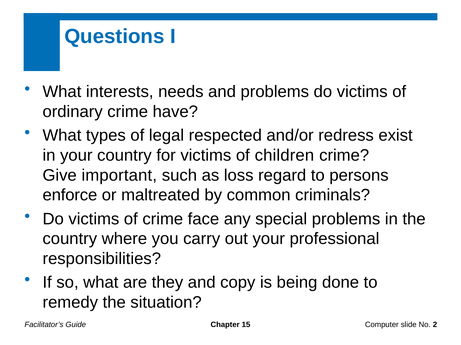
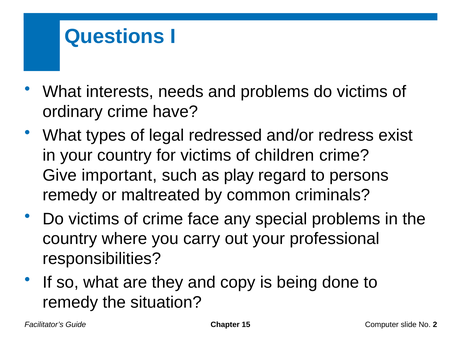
respected: respected -> redressed
loss: loss -> play
enforce at (70, 196): enforce -> remedy
